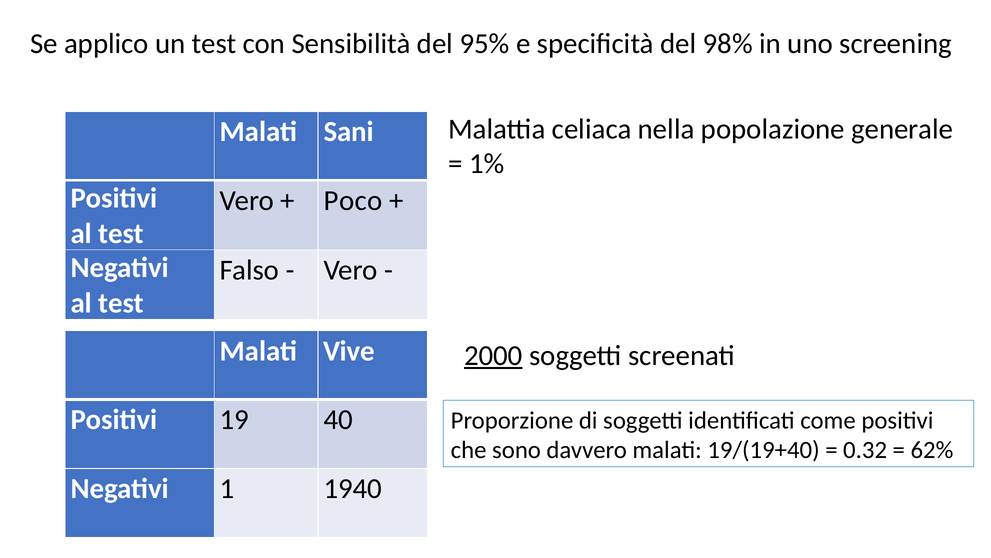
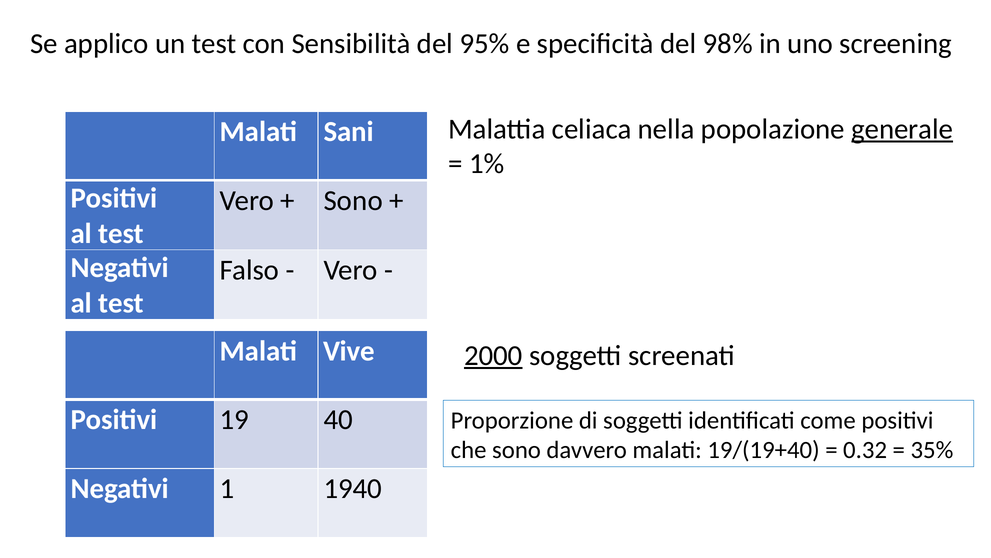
generale underline: none -> present
Poco at (353, 200): Poco -> Sono
62%: 62% -> 35%
